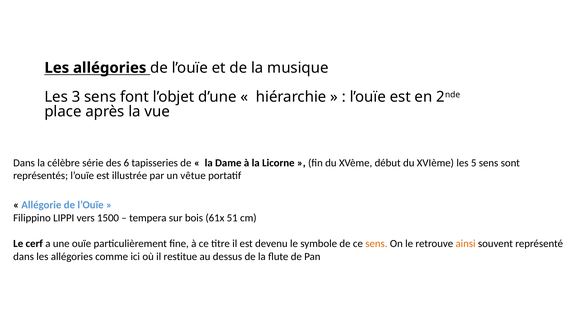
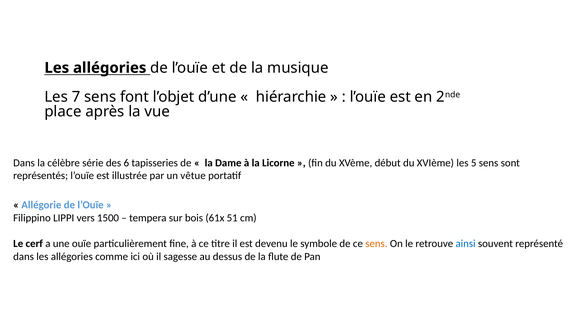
3: 3 -> 7
ainsi colour: orange -> blue
restitue: restitue -> sagesse
